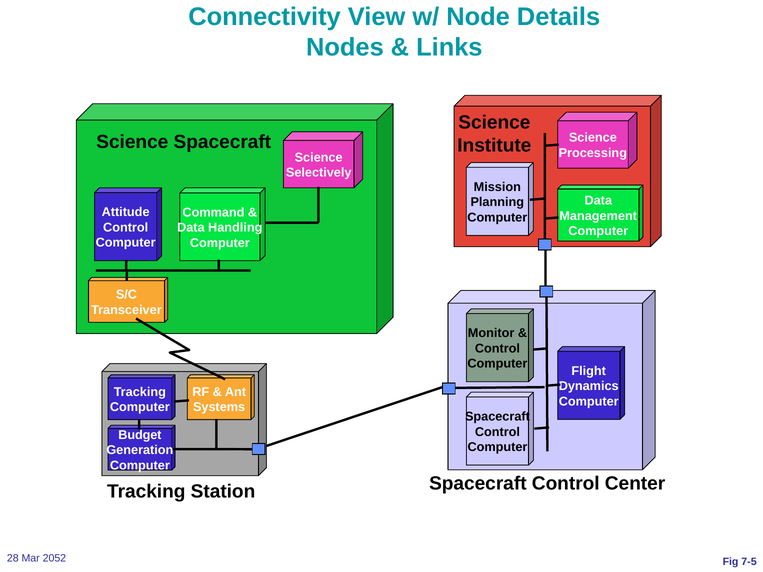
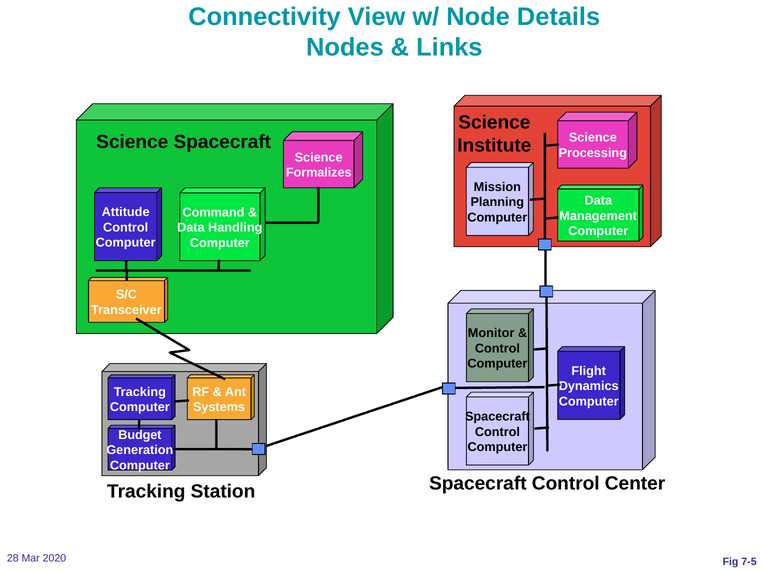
Selectively: Selectively -> Formalizes
2052: 2052 -> 2020
